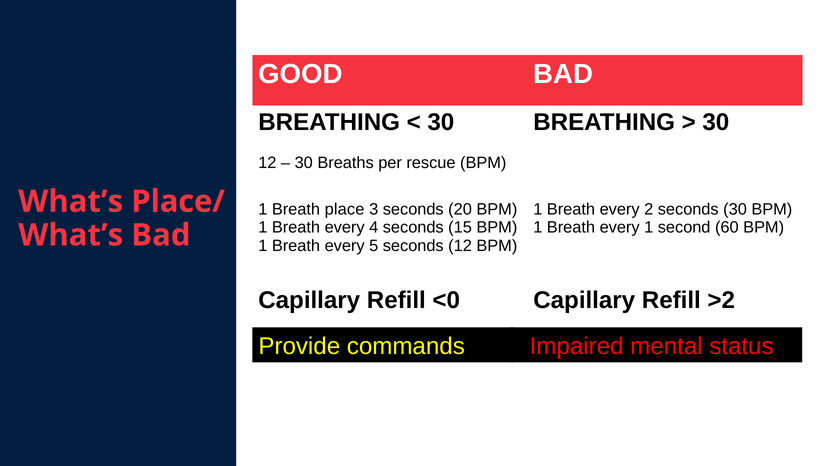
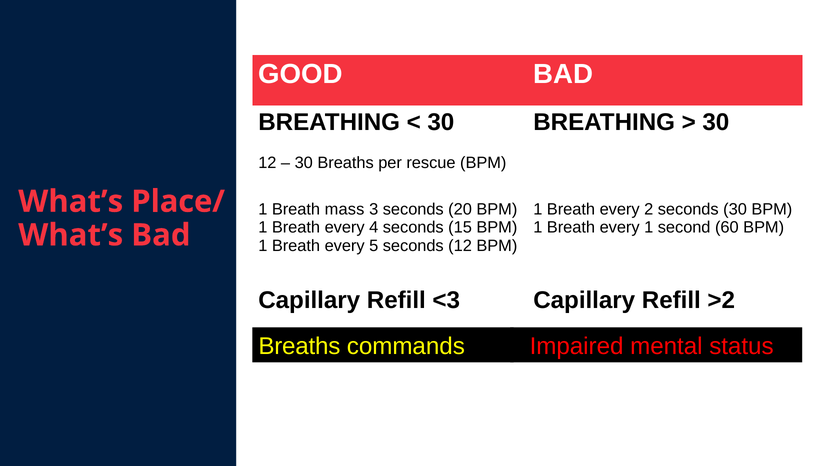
place: place -> mass
<0: <0 -> <3
Provide at (299, 347): Provide -> Breaths
